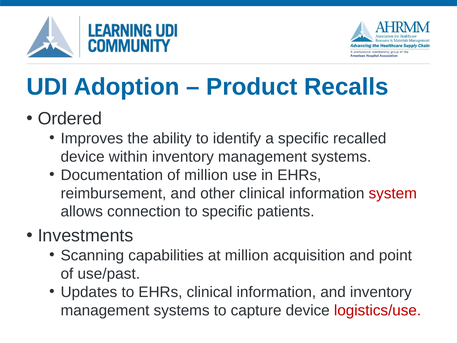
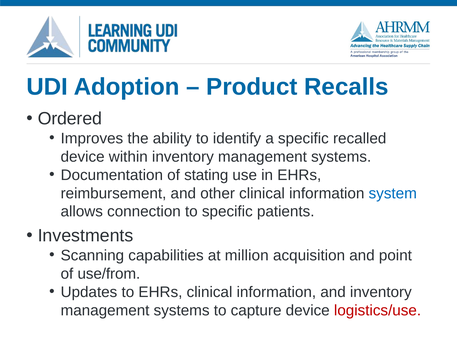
of million: million -> stating
system colour: red -> blue
use/past: use/past -> use/from
